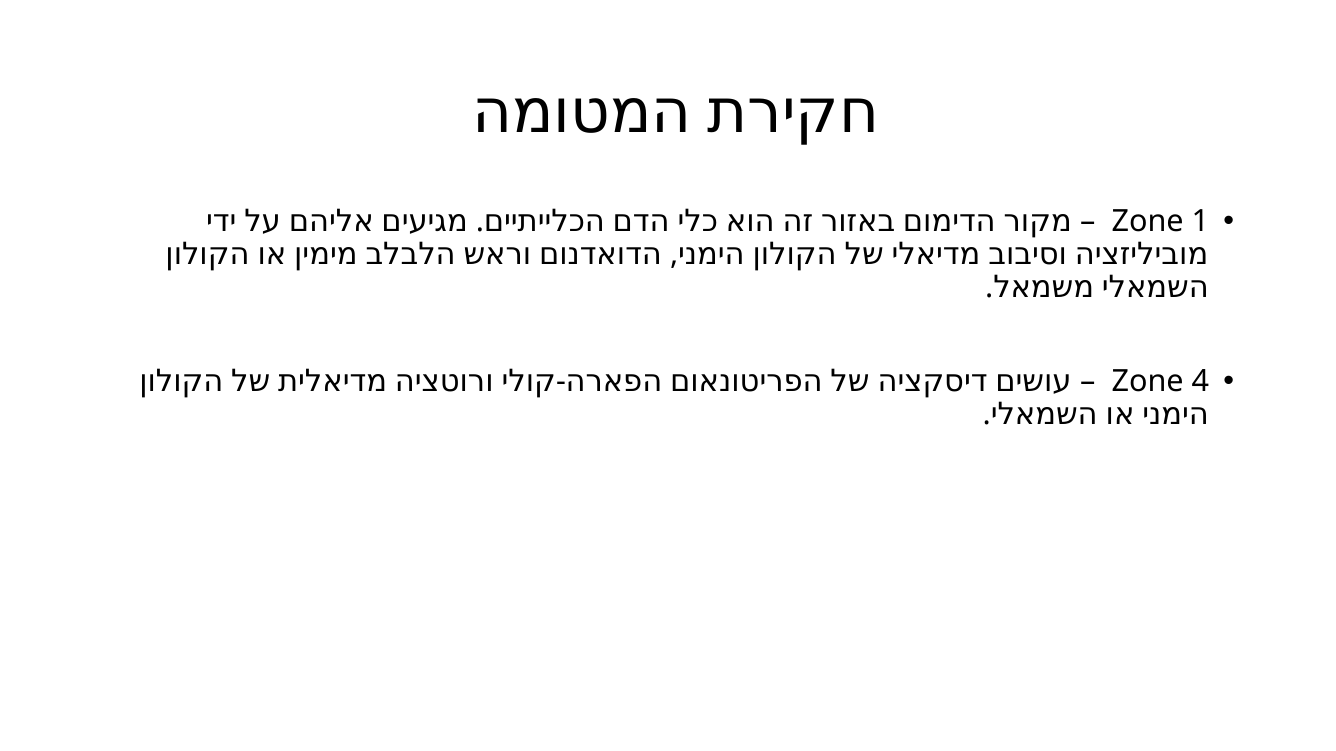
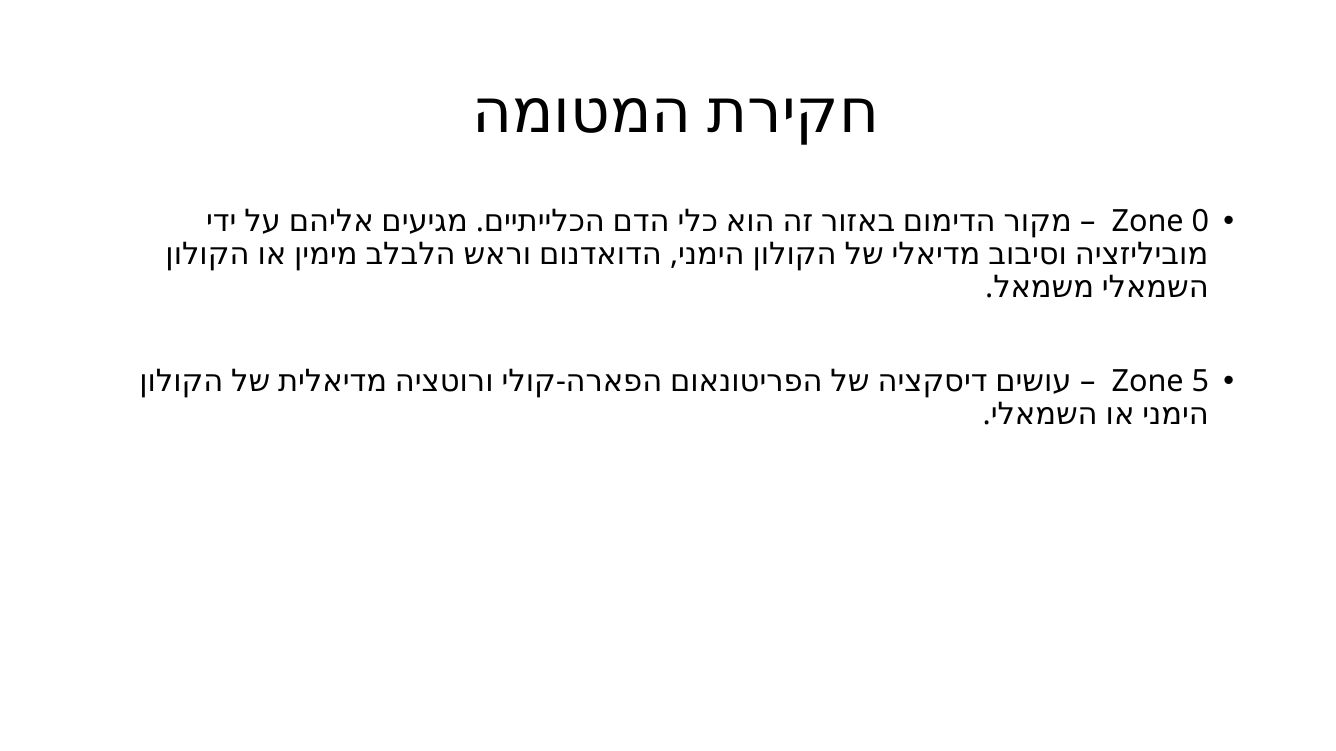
1: 1 -> 0
4: 4 -> 5
